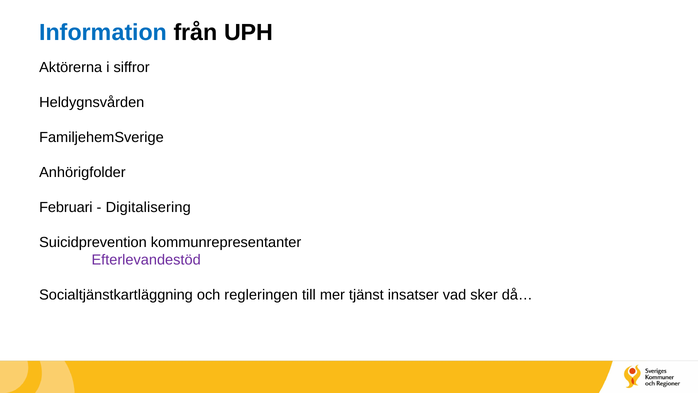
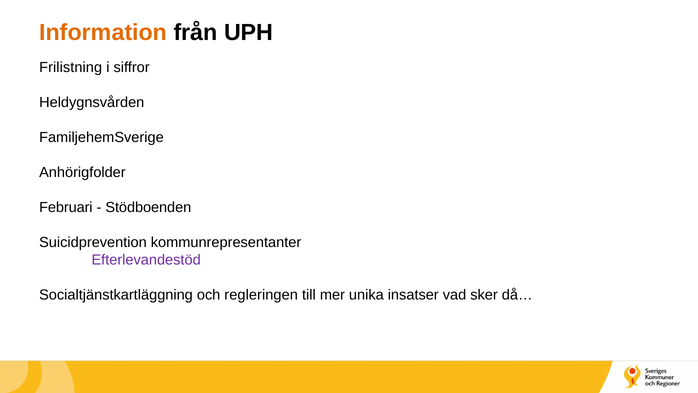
Information colour: blue -> orange
Aktörerna: Aktörerna -> Frilistning
Digitalisering: Digitalisering -> Stödboenden
tjänst: tjänst -> unika
